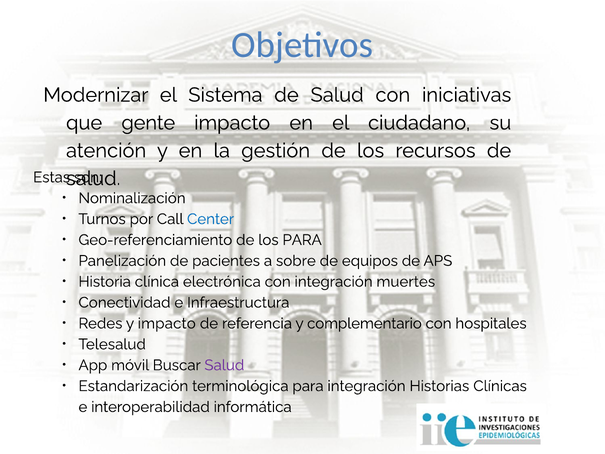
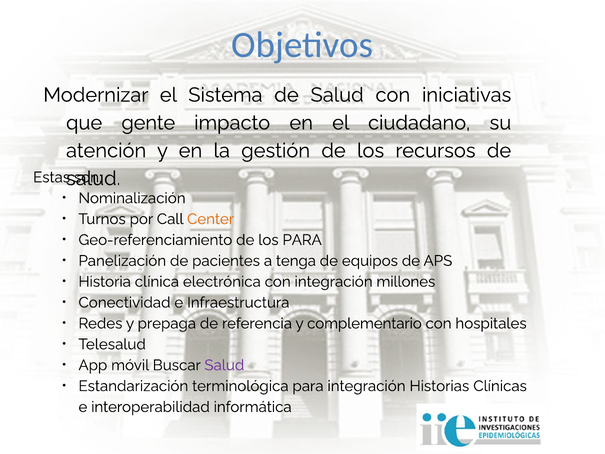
Center colour: blue -> orange
sobre: sobre -> tenga
muertes: muertes -> millones
y impacto: impacto -> prepaga
